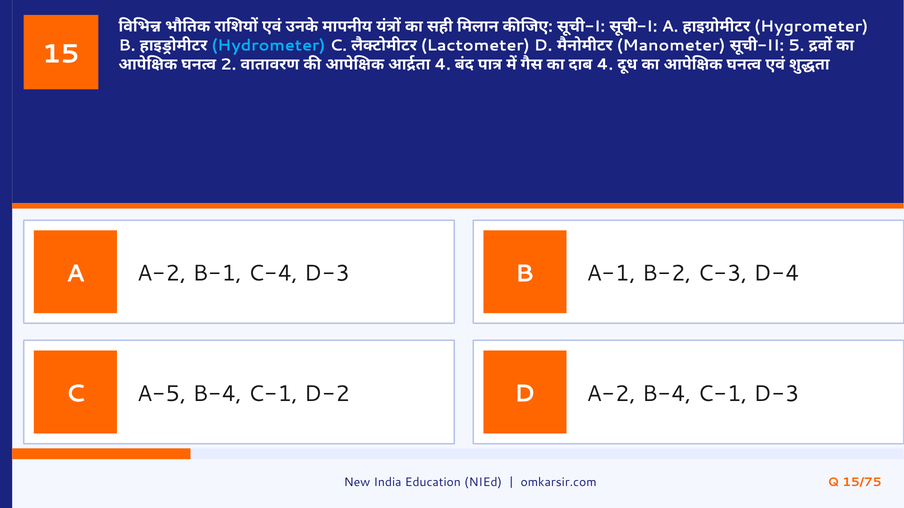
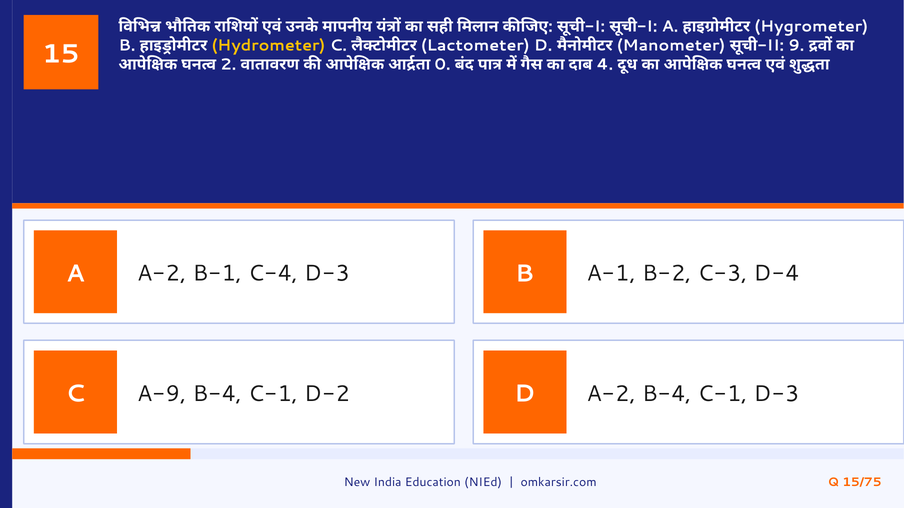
Hydrometer colour: light blue -> yellow
5: 5 -> 9
4 at (443, 65): 4 -> 0
A-5: A-5 -> A-9
